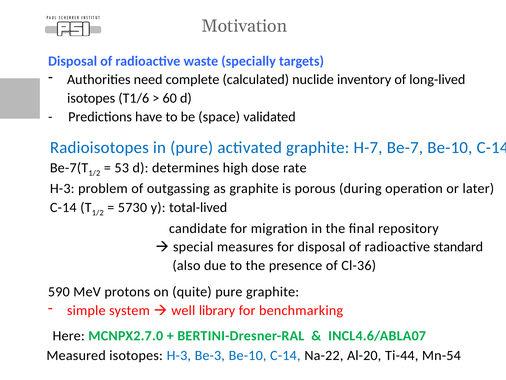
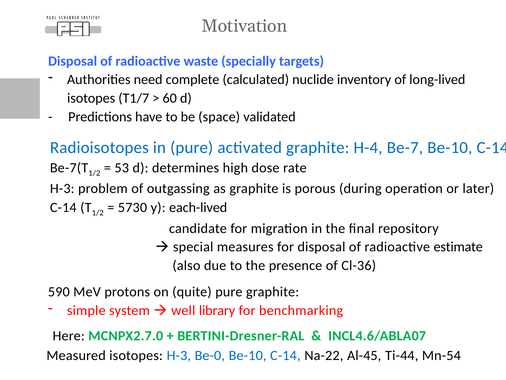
T1/6: T1/6 -> T1/7
H-7: H-7 -> H-4
total-lived: total-lived -> each-lived
standard: standard -> estimate
Be-3: Be-3 -> Be-0
Al-20: Al-20 -> Al-45
